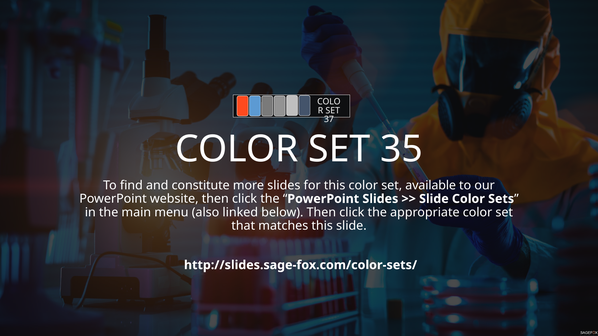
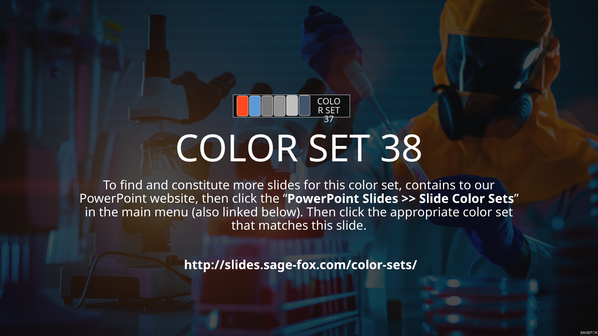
35: 35 -> 38
available: available -> contains
